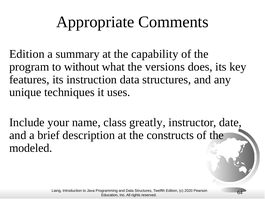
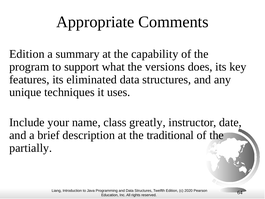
without: without -> support
instruction: instruction -> eliminated
constructs: constructs -> traditional
modeled: modeled -> partially
